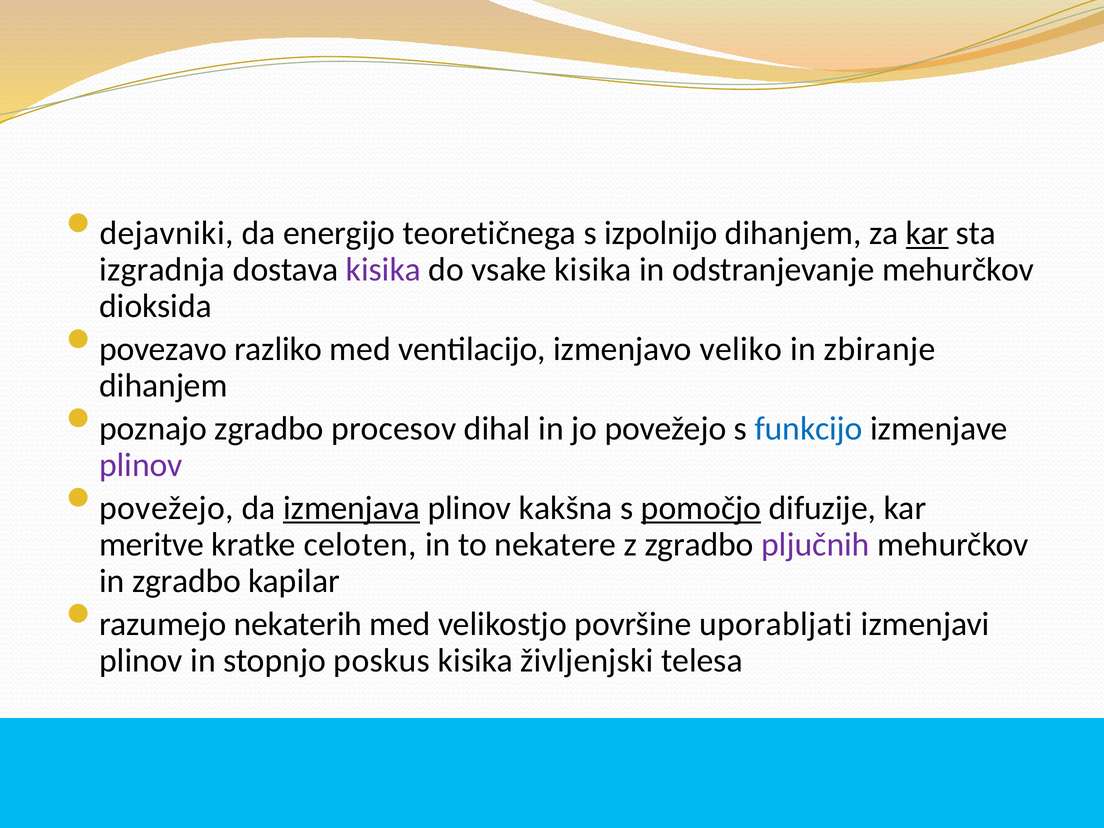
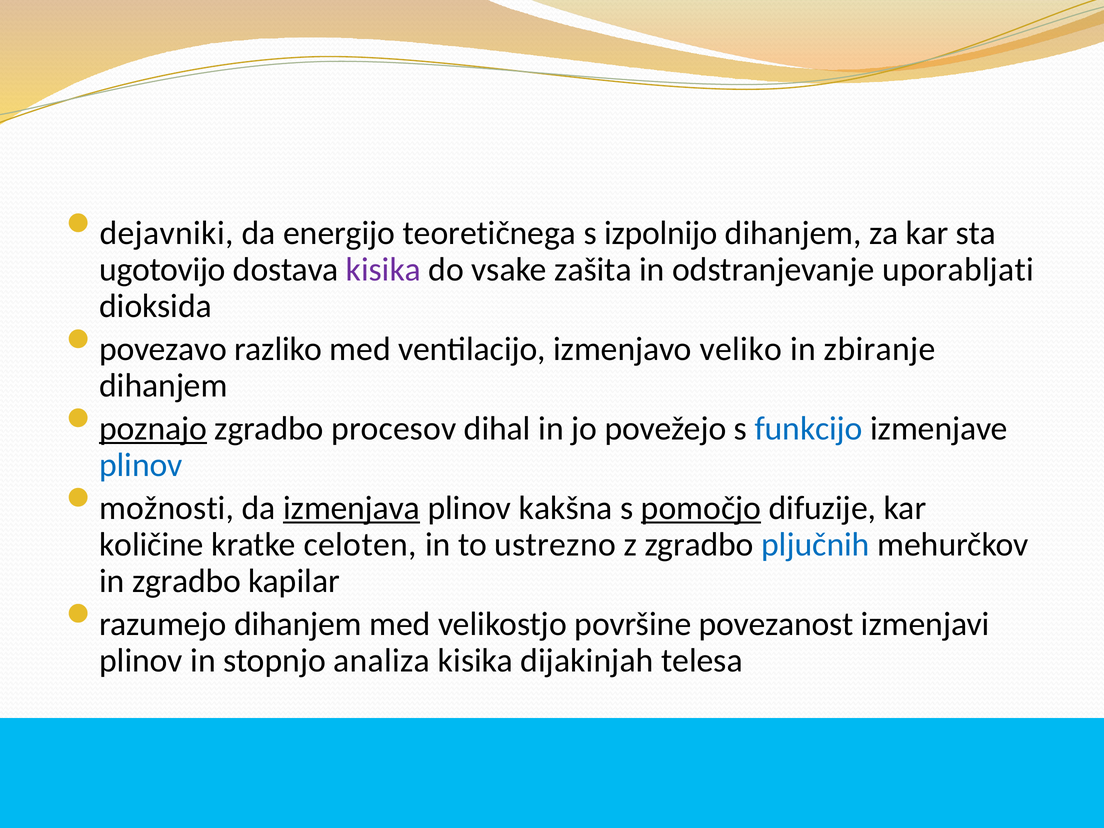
kar at (927, 233) underline: present -> none
izgradnja: izgradnja -> ugotovijo
vsake kisika: kisika -> zašita
odstranjevanje mehurčkov: mehurčkov -> uporabljati
poznajo underline: none -> present
plinov at (141, 465) colour: purple -> blue
povežejo at (167, 508): povežejo -> možnosti
meritve: meritve -> količine
nekatere: nekatere -> ustrezno
pljučnih colour: purple -> blue
razumejo nekaterih: nekaterih -> dihanjem
uporabljati: uporabljati -> povezanost
poskus: poskus -> analiza
življenjski: življenjski -> dijakinjah
